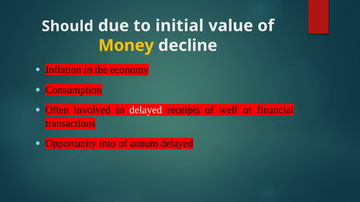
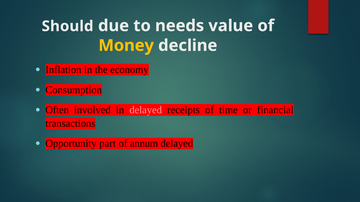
initial: initial -> needs
delayed at (146, 110) colour: white -> pink
well: well -> time
into: into -> part
